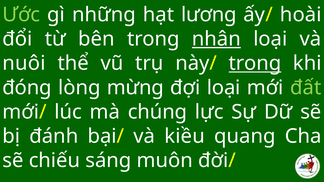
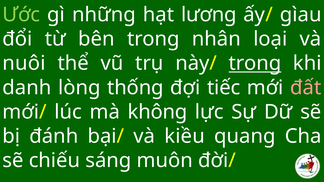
hoài: hoài -> gìau
nhân underline: present -> none
đóng: đóng -> danh
mừng: mừng -> thống
đợi loại: loại -> tiếc
đất colour: light green -> pink
chúng: chúng -> không
